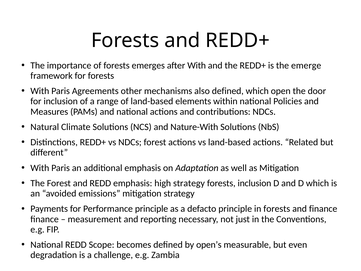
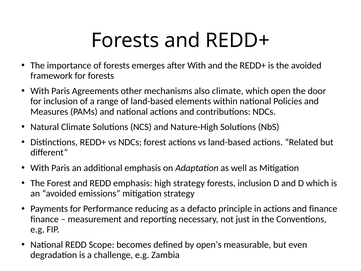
the emerge: emerge -> avoided
also defined: defined -> climate
Nature-With: Nature-With -> Nature-High
Performance principle: principle -> reducing
in forests: forests -> actions
